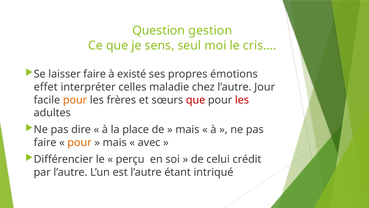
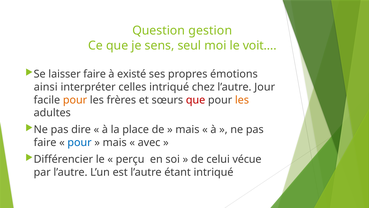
cris…: cris… -> voit…
effet: effet -> ainsi
celles maladie: maladie -> intriqué
les at (242, 100) colour: red -> orange
pour at (80, 142) colour: orange -> blue
crédit: crédit -> vécue
